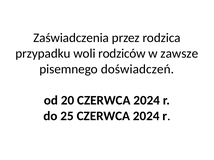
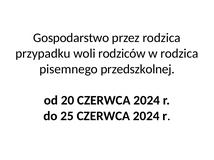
Zaświadczenia: Zaświadczenia -> Gospodarstwo
w zawsze: zawsze -> rodzica
doświadczeń: doświadczeń -> przedszkolnej
